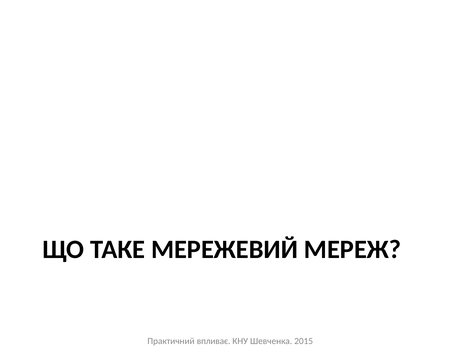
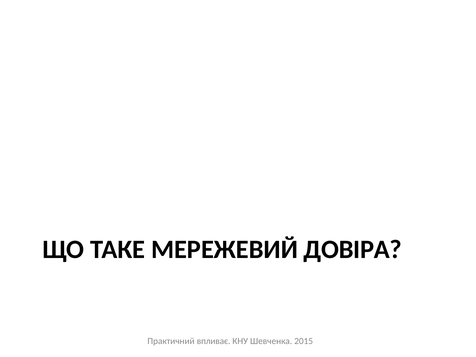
МЕРЕЖ: МЕРЕЖ -> ДОВІРА
